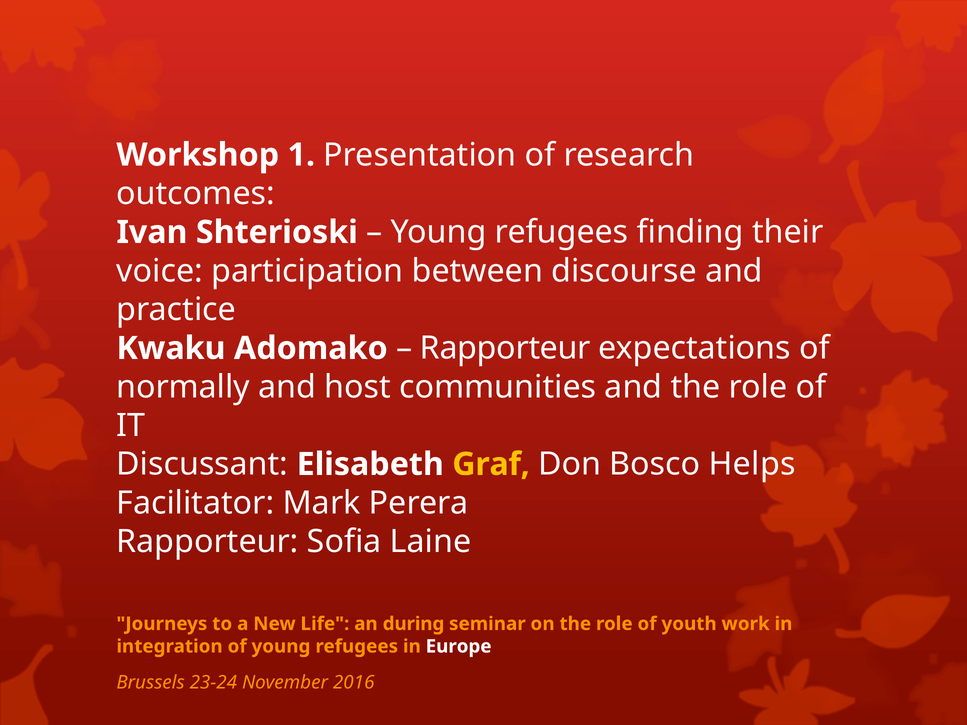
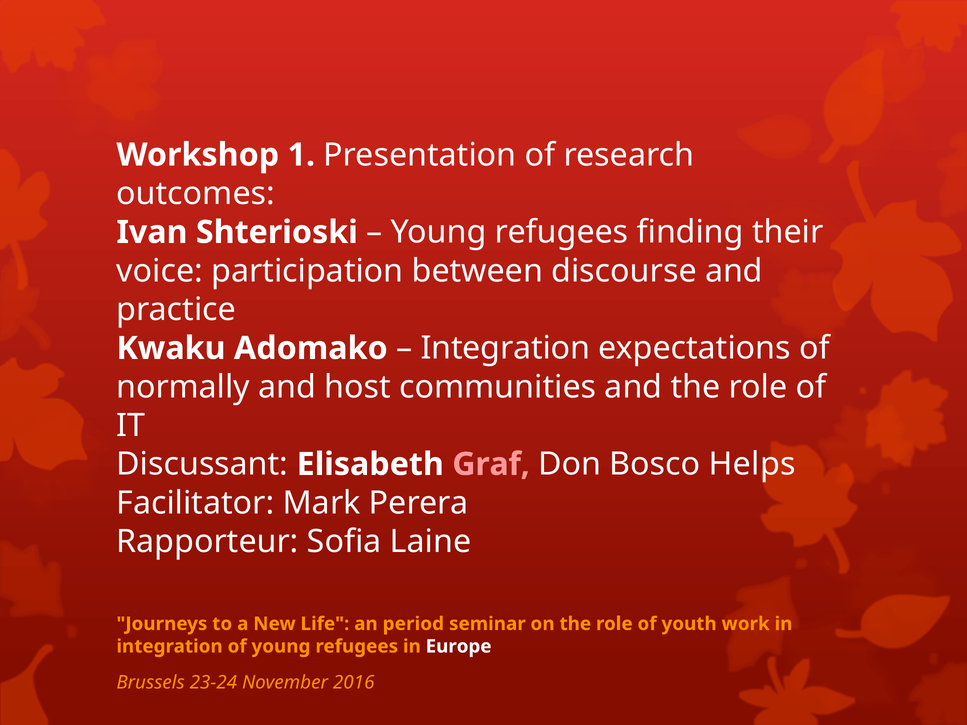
Rapporteur at (505, 348): Rapporteur -> Integration
Graf colour: yellow -> pink
during: during -> period
